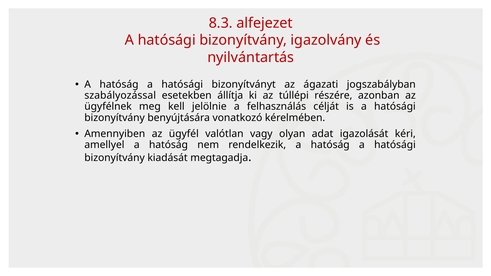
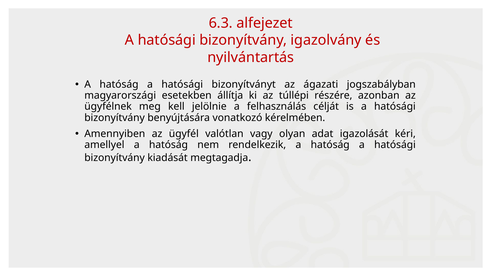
8.3: 8.3 -> 6.3
szabályozással: szabályozással -> magyarországi
